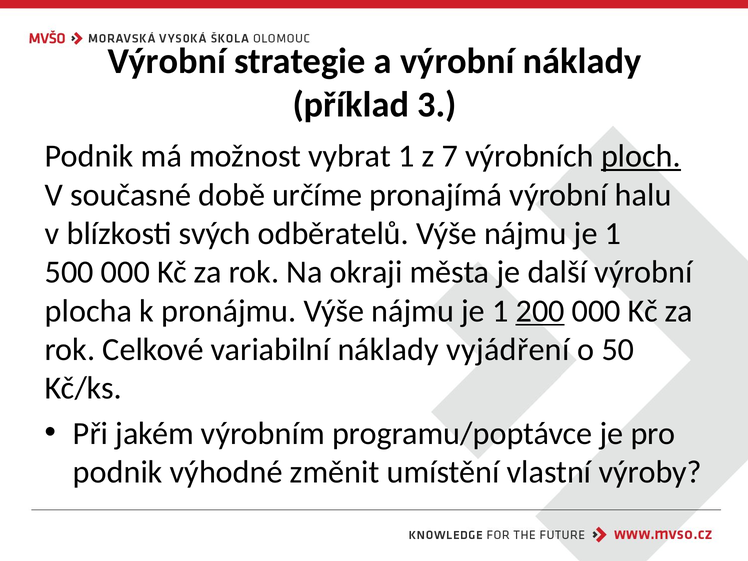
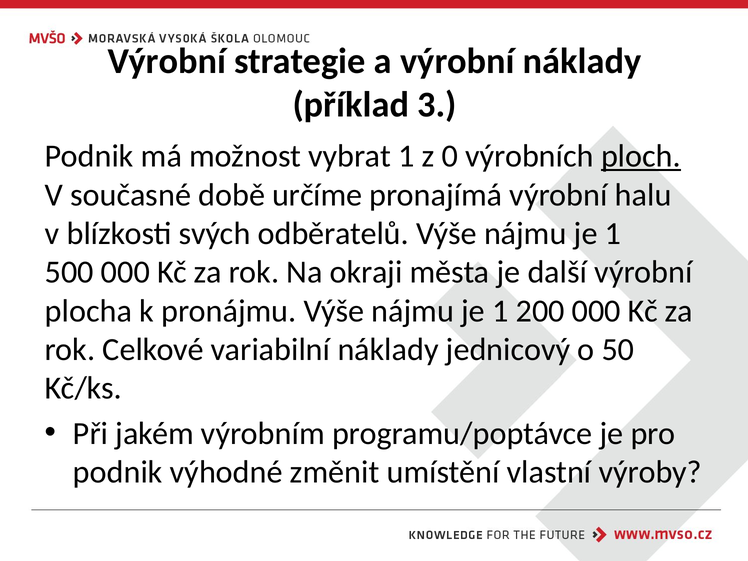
7: 7 -> 0
200 underline: present -> none
vyjádření: vyjádření -> jednicový
